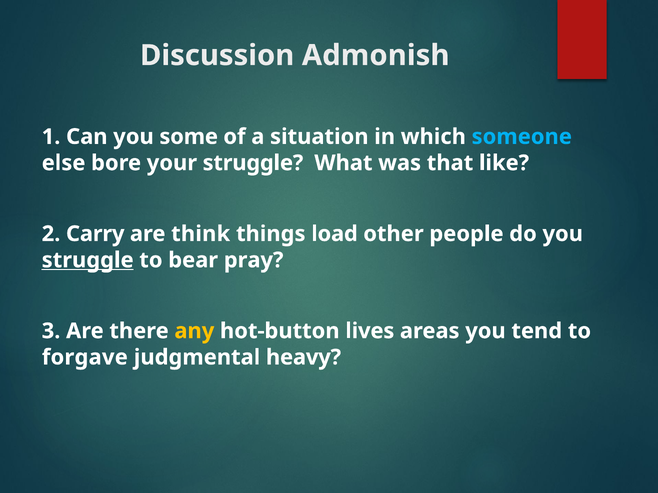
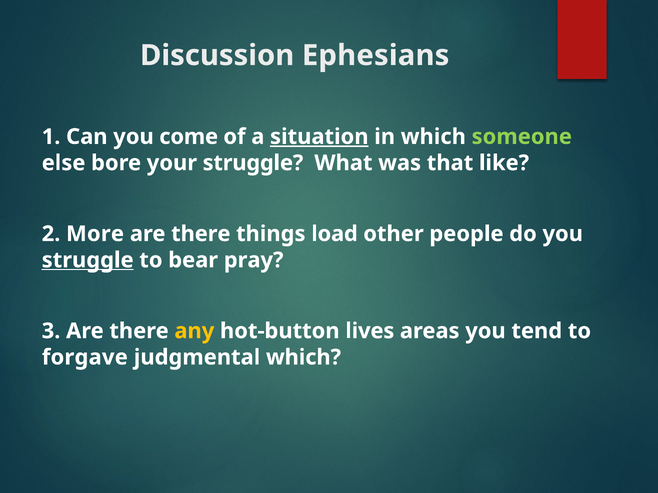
Admonish: Admonish -> Ephesians
some: some -> come
situation underline: none -> present
someone colour: light blue -> light green
Carry: Carry -> More
think at (201, 234): think -> there
judgmental heavy: heavy -> which
